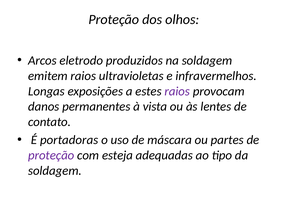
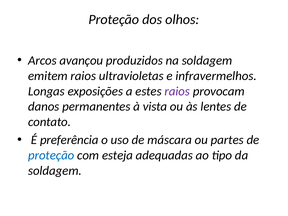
eletrodo: eletrodo -> avançou
portadoras: portadoras -> preferência
proteção at (51, 155) colour: purple -> blue
